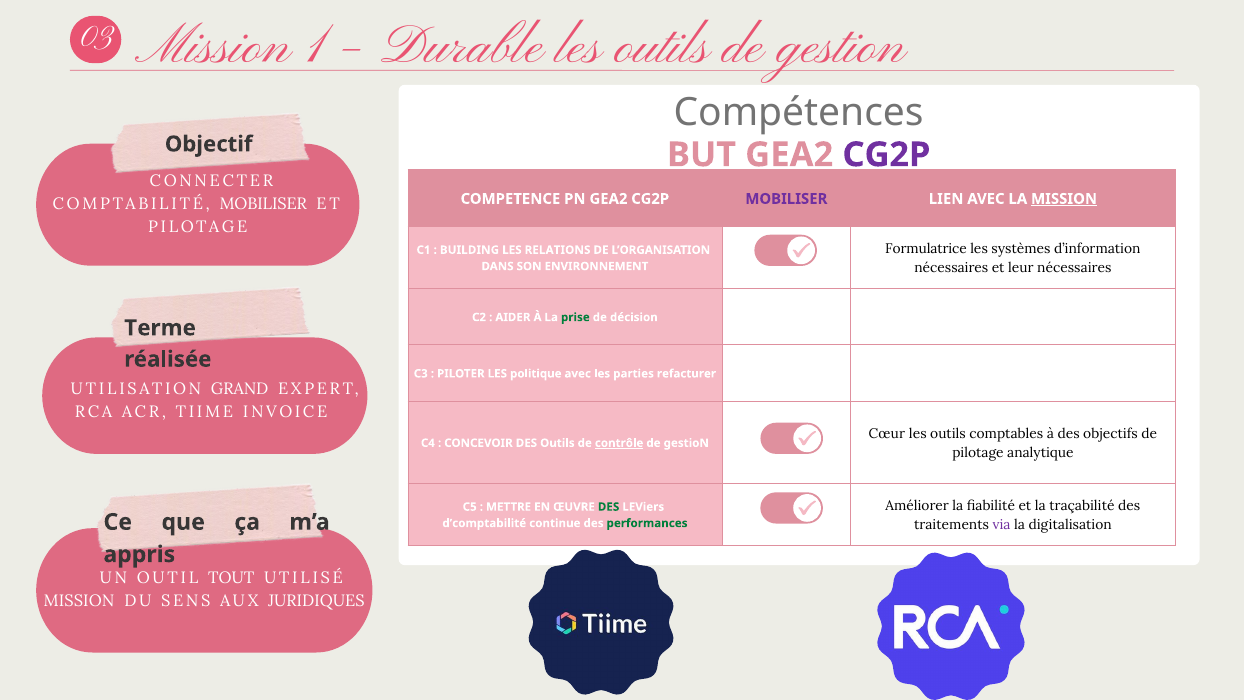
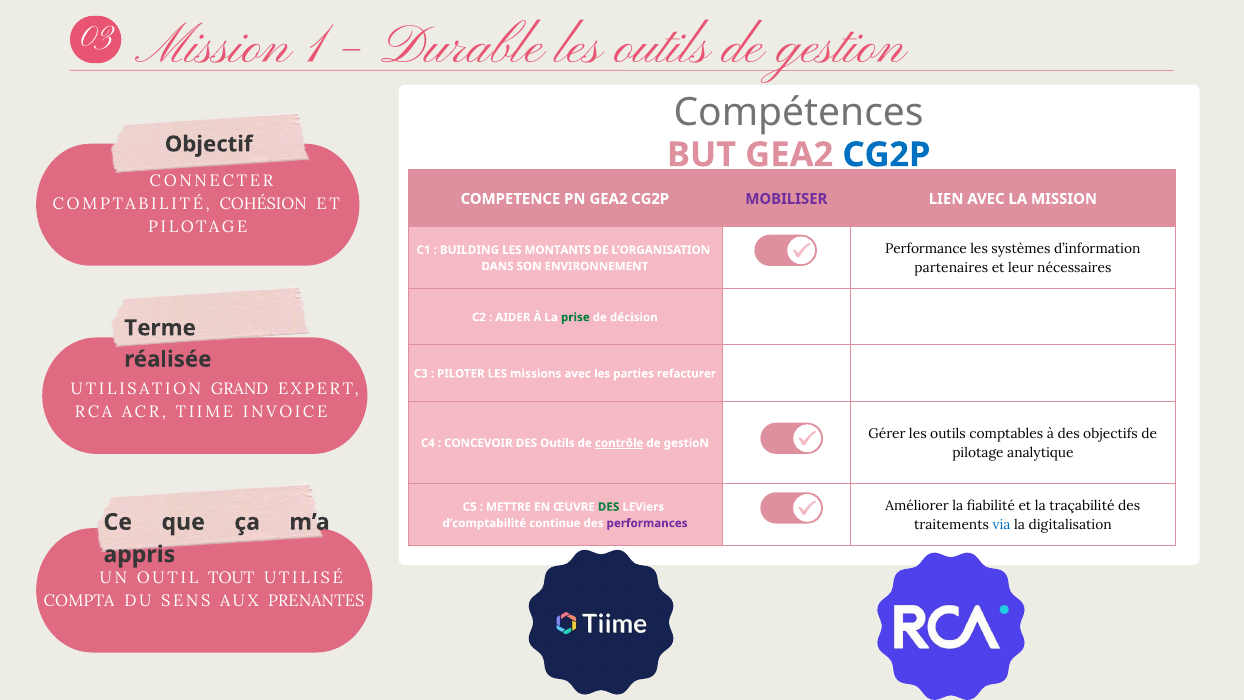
CG2P at (886, 155) colour: purple -> blue
MISSION at (1064, 199) underline: present -> none
COMPTABILITÉ MOBILISER: MOBILISER -> COHÉSION
Formulatrice: Formulatrice -> Performance
RELATIONS: RELATIONS -> MONTANTS
nécessaires at (951, 268): nécessaires -> partenaires
politique: politique -> missions
Cœur: Cœur -> Gérer
via colour: purple -> blue
performances colour: green -> purple
MISSION at (79, 600): MISSION -> COMPTA
JURIDIQUES: JURIDIQUES -> PRENANTES
